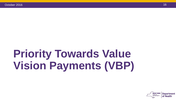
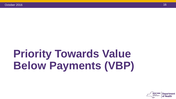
Vision: Vision -> Below
